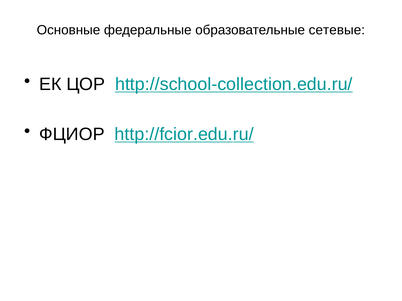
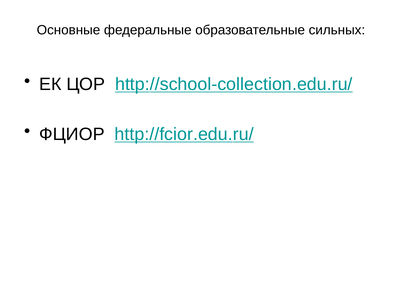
сетевые: сетевые -> сильных
